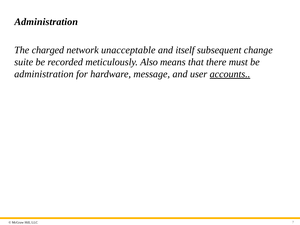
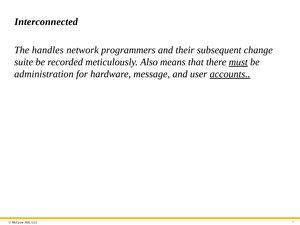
Administration at (46, 22): Administration -> Interconnected
charged: charged -> handles
unacceptable: unacceptable -> programmers
itself: itself -> their
must underline: none -> present
